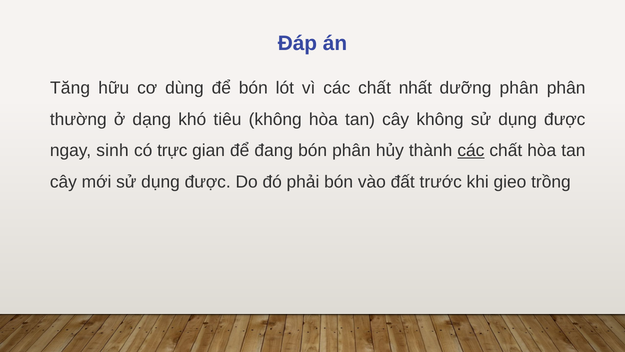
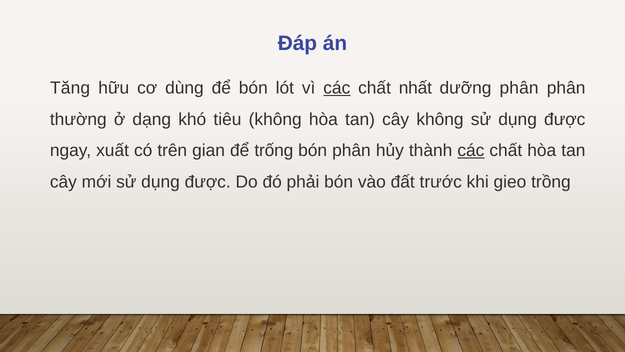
các at (337, 88) underline: none -> present
sinh: sinh -> xuất
trực: trực -> trên
đang: đang -> trống
